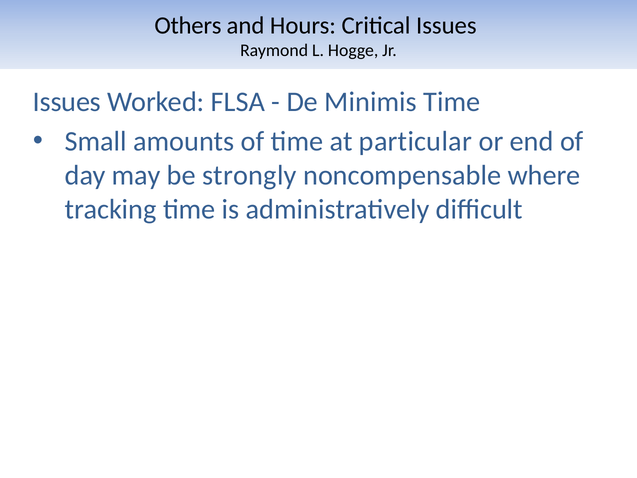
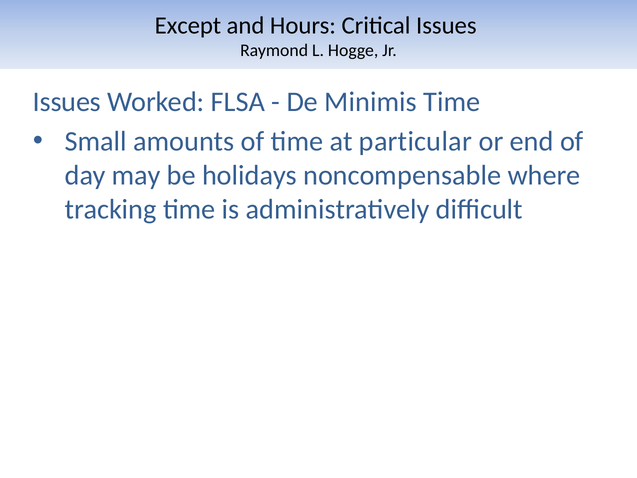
Others: Others -> Except
strongly: strongly -> holidays
